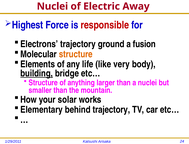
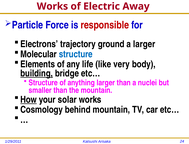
Nuclei at (52, 6): Nuclei -> Works
Highest: Highest -> Particle
a fusion: fusion -> larger
structure at (76, 54) colour: orange -> blue
How underline: none -> present
Elementary: Elementary -> Cosmology
behind trajectory: trajectory -> mountain
